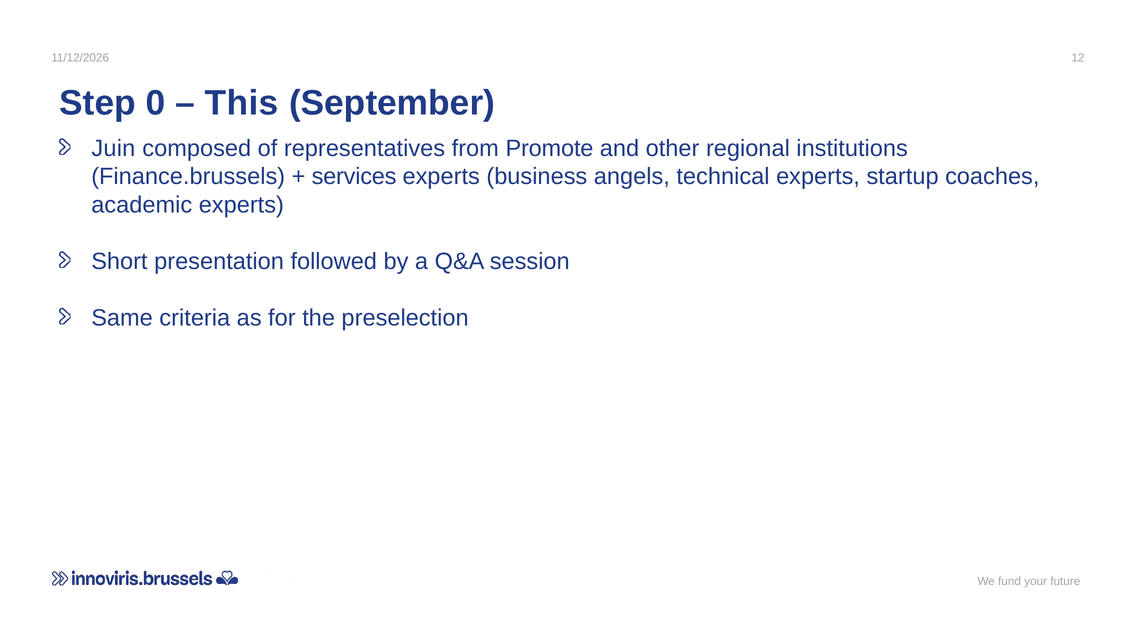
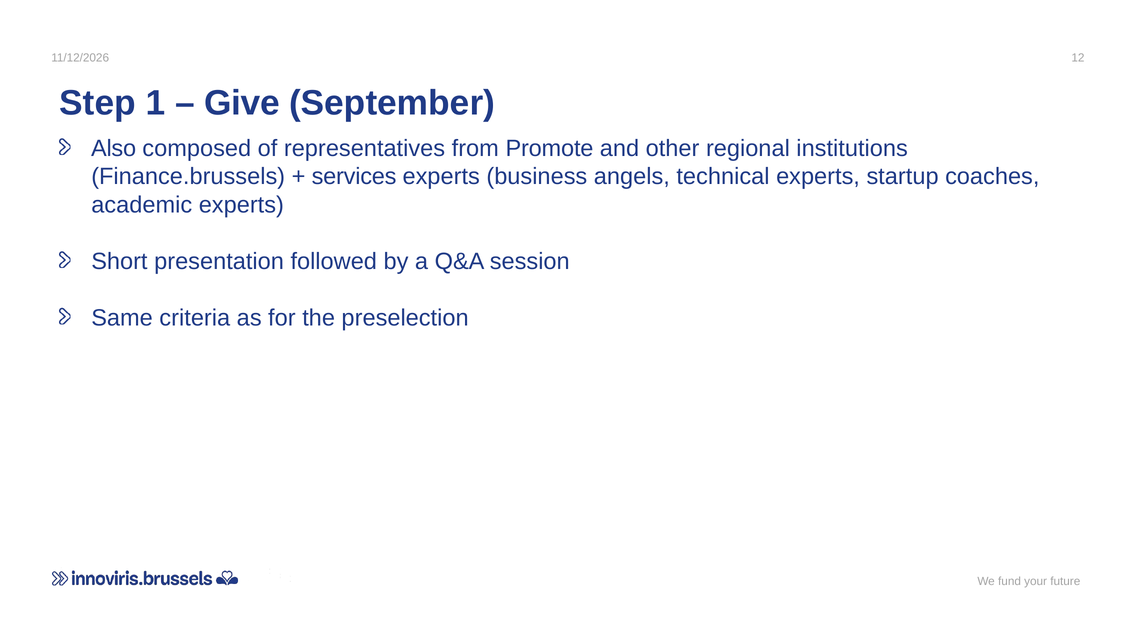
0: 0 -> 1
This: This -> Give
Juin: Juin -> Also
